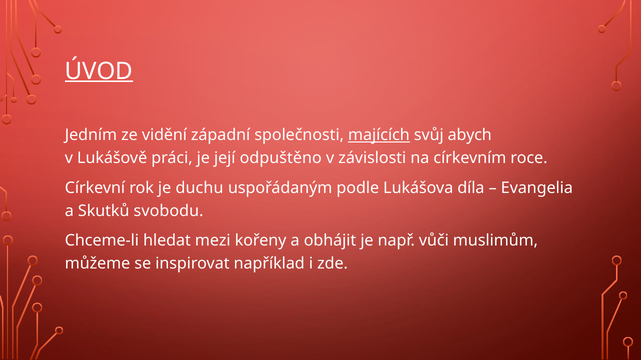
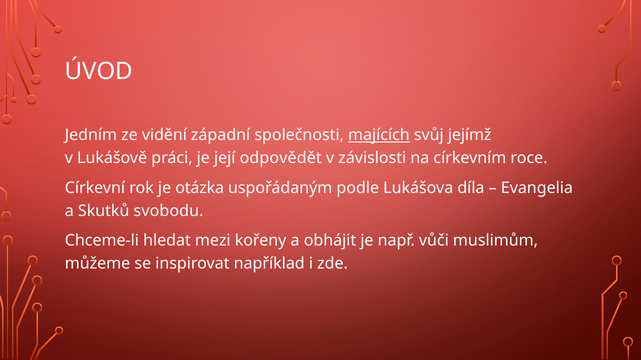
ÚVOD underline: present -> none
abych: abych -> jejímž
odpuštěno: odpuštěno -> odpovědět
duchu: duchu -> otázka
